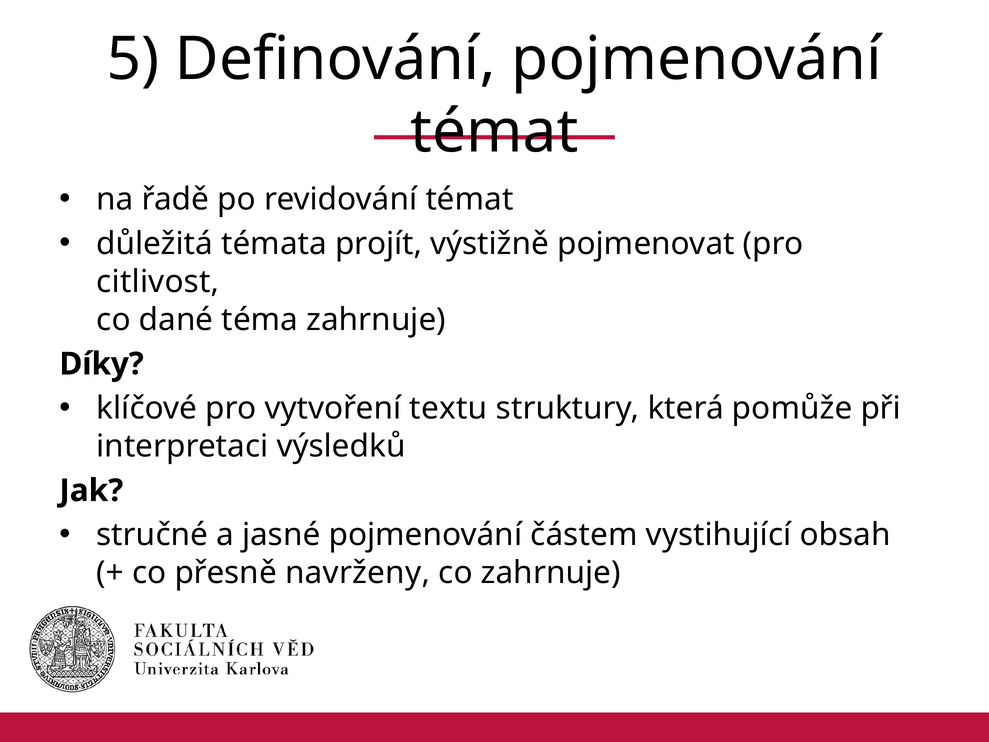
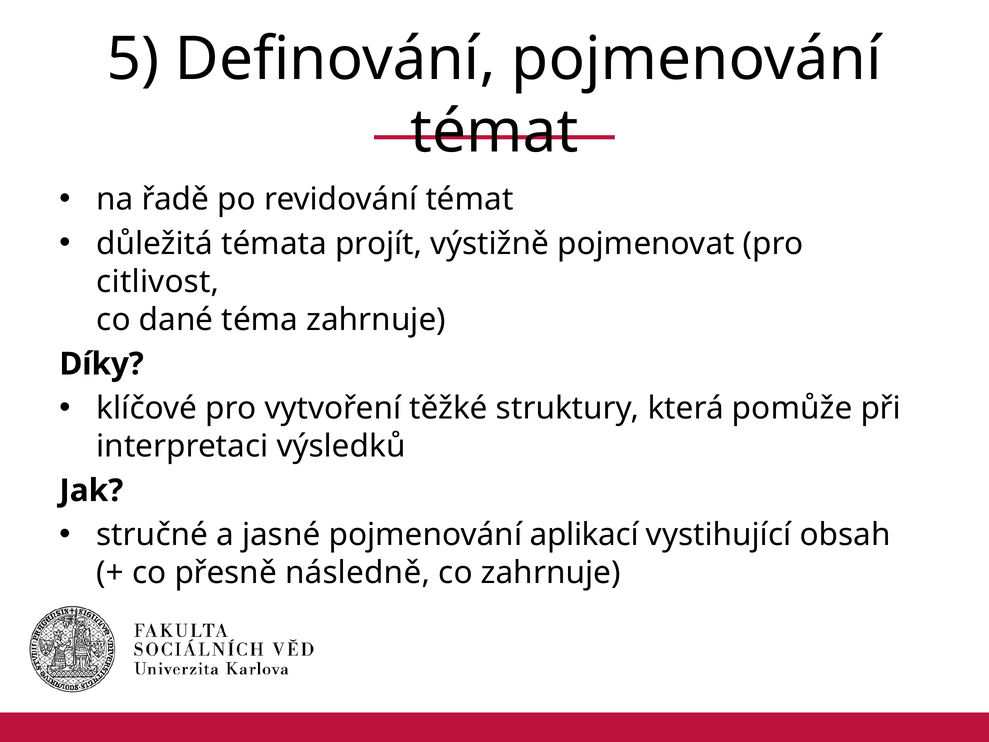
textu: textu -> těžké
částem: částem -> aplikací
navrženy: navrženy -> následně
